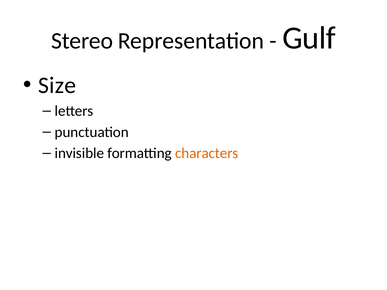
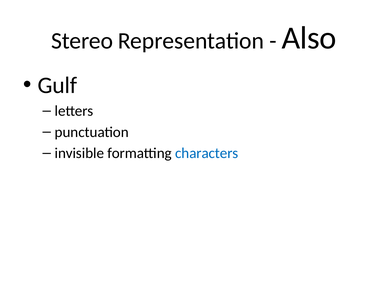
Gulf: Gulf -> Also
Size: Size -> Gulf
characters colour: orange -> blue
